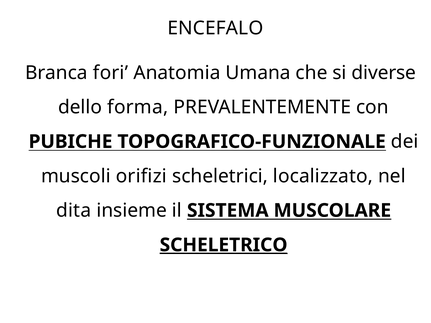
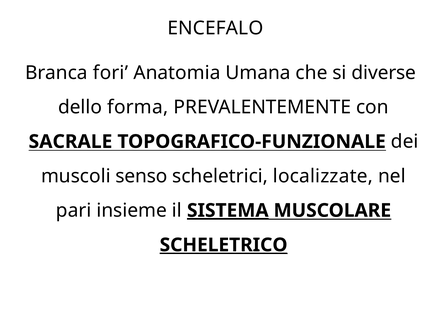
PUBICHE: PUBICHE -> SACRALE
orifizi: orifizi -> senso
localizzato: localizzato -> localizzate
dita: dita -> pari
SISTEMA underline: none -> present
